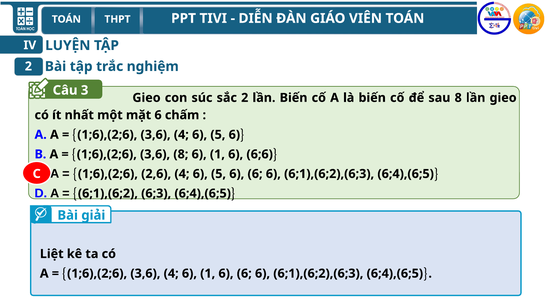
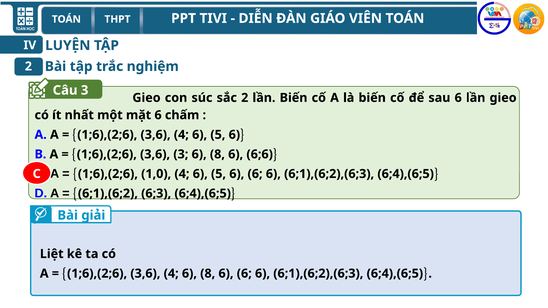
sau 8: 8 -> 6
3,6 8: 8 -> 3
1 at (217, 154): 1 -> 8
2,6: 2,6 -> 1,0
4 6 1: 1 -> 8
